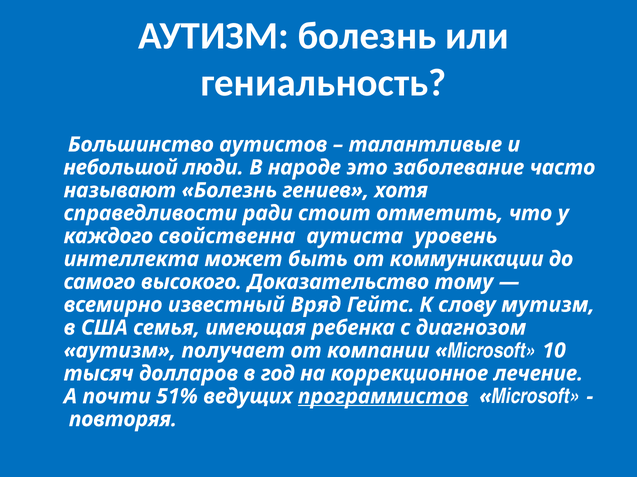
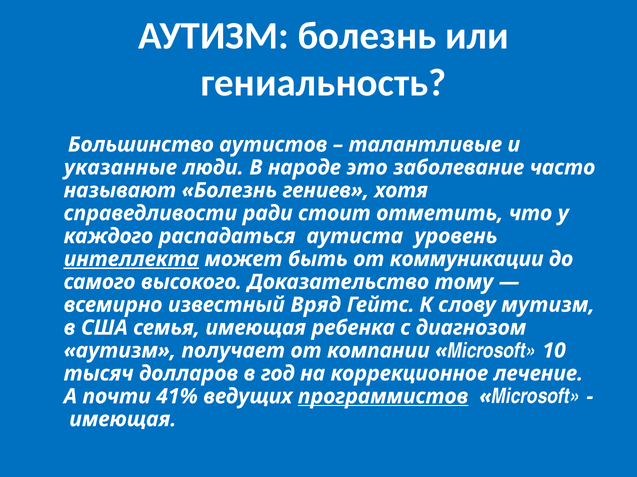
небольшой: небольшой -> указанные
свойственна: свойственна -> распадаться
интеллекта underline: none -> present
51%: 51% -> 41%
повторяя at (123, 420): повторяя -> имеющая
